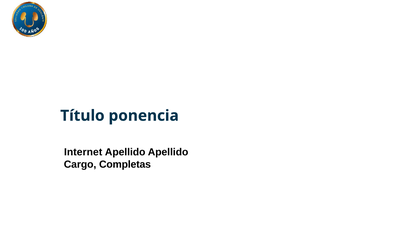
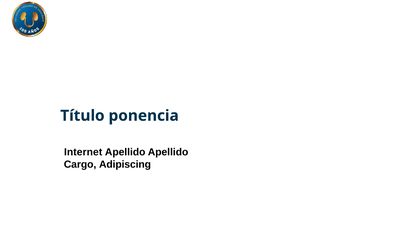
Completas: Completas -> Adipiscing
